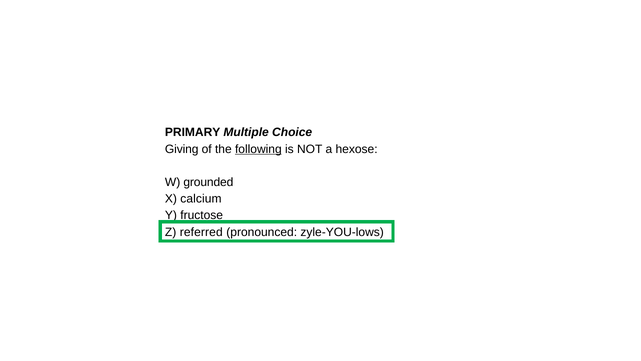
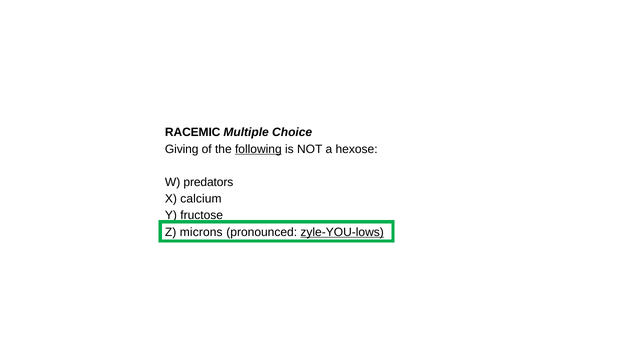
PRIMARY: PRIMARY -> RACEMIC
grounded: grounded -> predators
referred: referred -> microns
zyle-YOU-lows underline: none -> present
